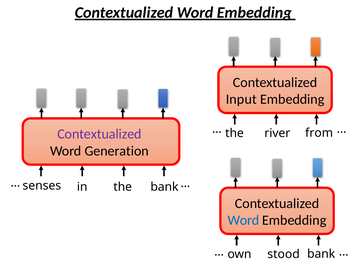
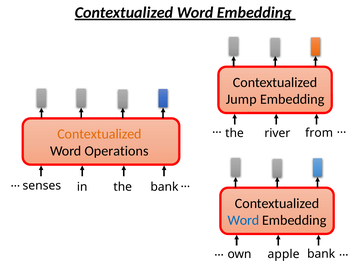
Input: Input -> Jump
Contextualized at (99, 134) colour: purple -> orange
Generation: Generation -> Operations
stood: stood -> apple
